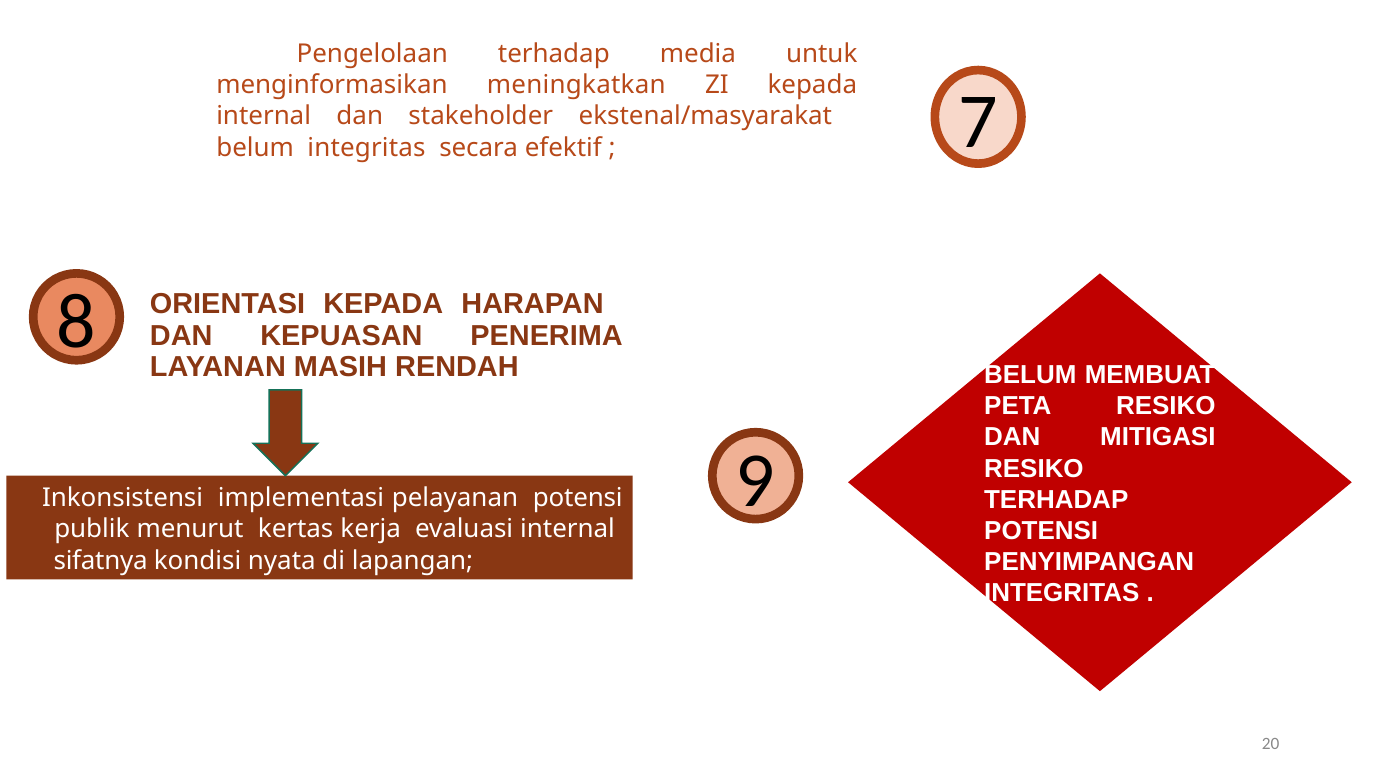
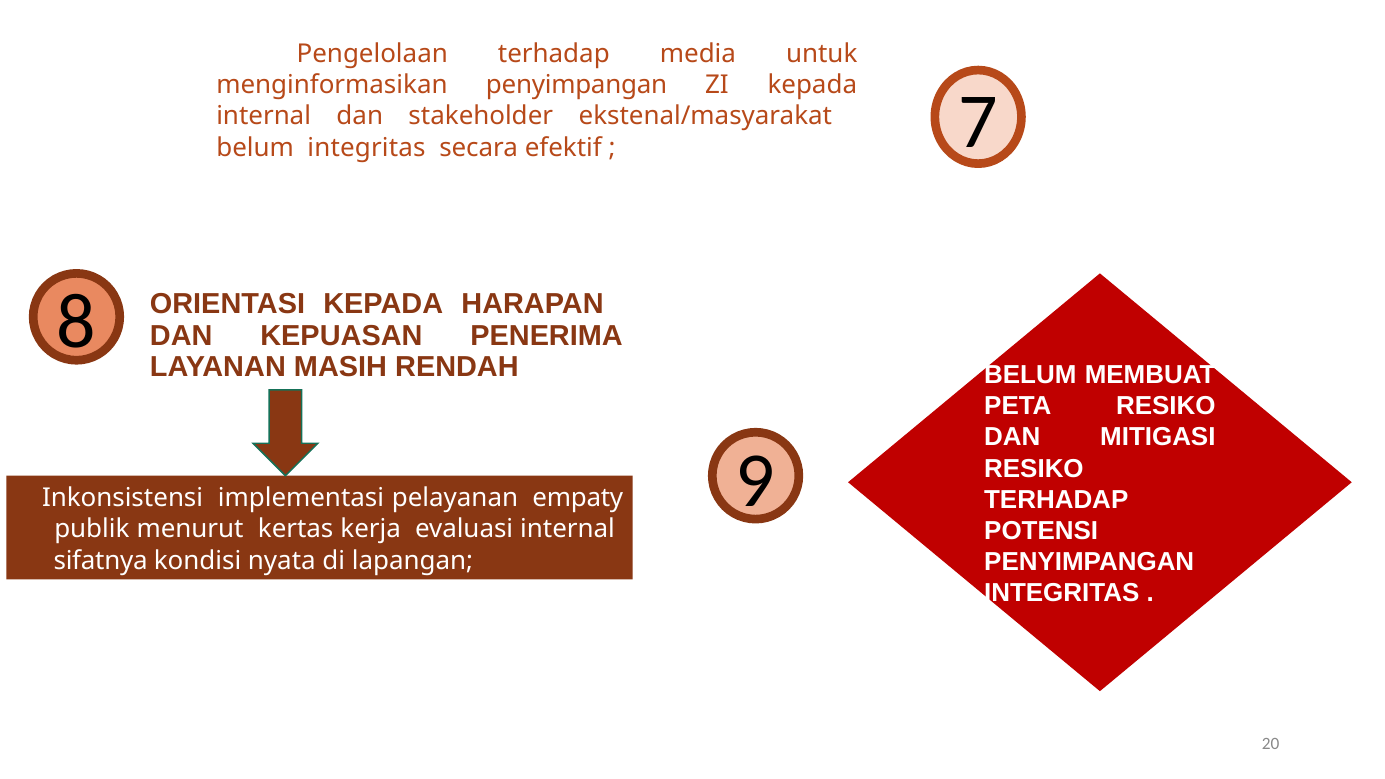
menginformasikan meningkatkan: meningkatkan -> penyimpangan
pelayanan potensi: potensi -> empaty
